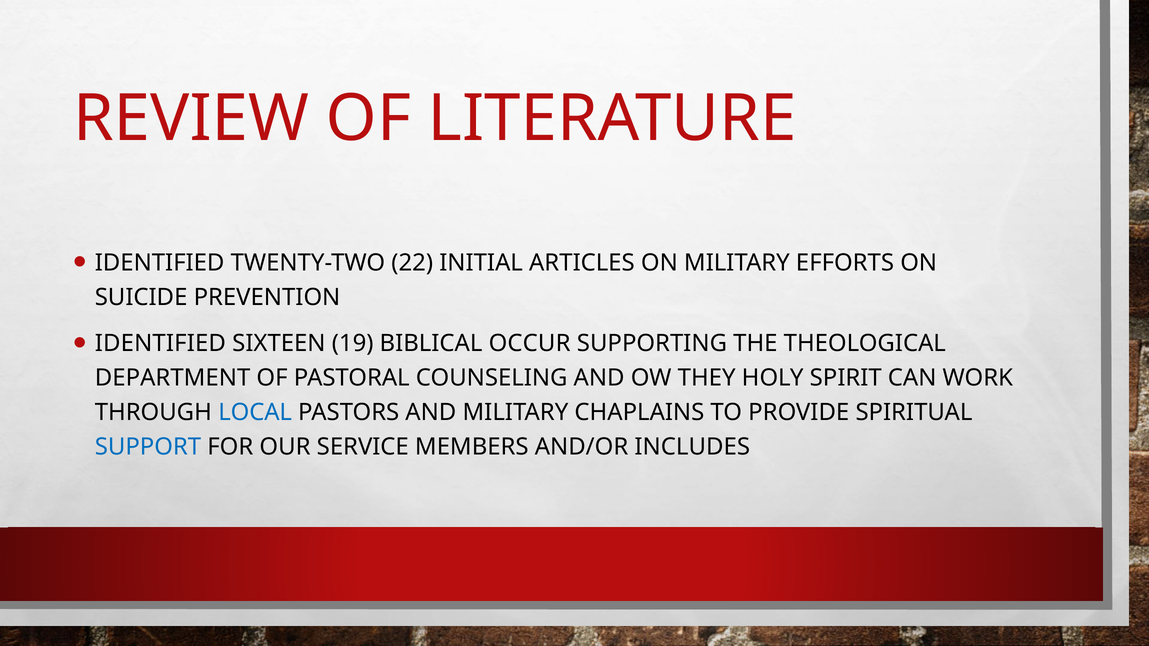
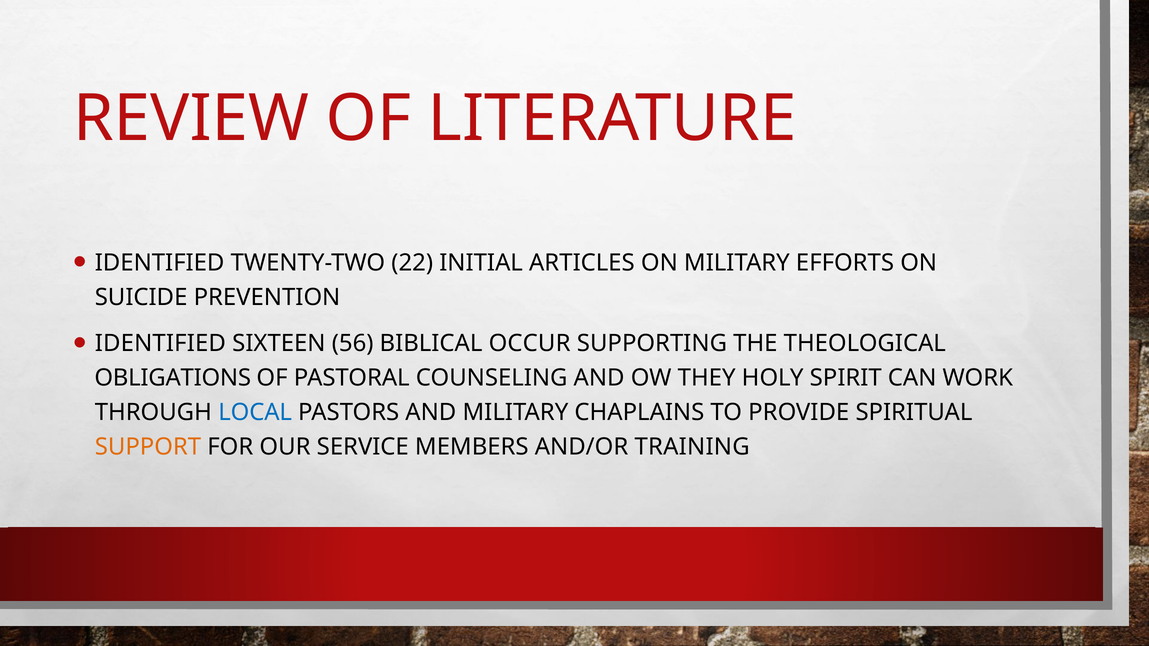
19: 19 -> 56
DEPARTMENT: DEPARTMENT -> OBLIGATIONS
SUPPORT colour: blue -> orange
INCLUDES: INCLUDES -> TRAINING
